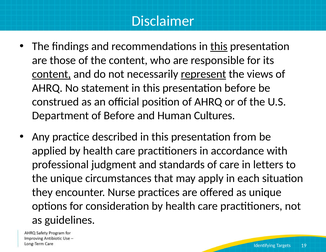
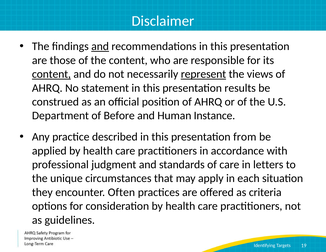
and at (100, 46) underline: none -> present
this at (219, 46) underline: present -> none
presentation before: before -> results
Cultures: Cultures -> Instance
Nurse: Nurse -> Often
as unique: unique -> criteria
